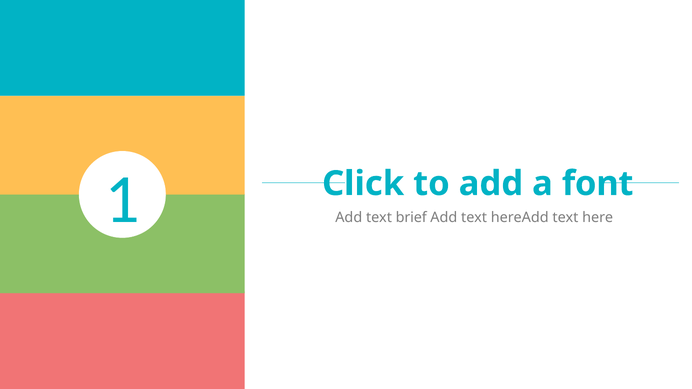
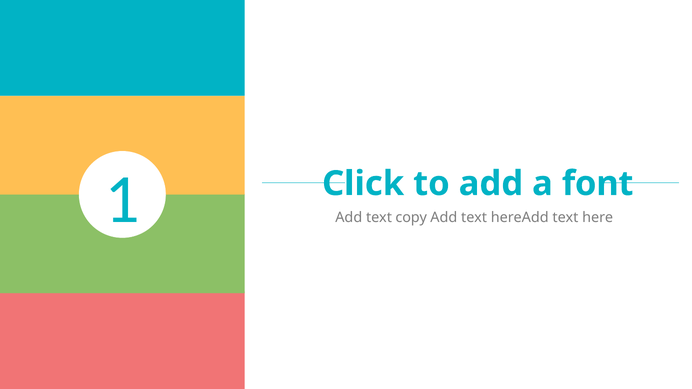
brief: brief -> copy
